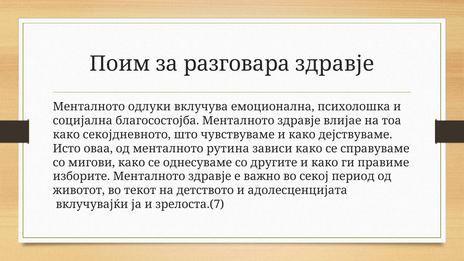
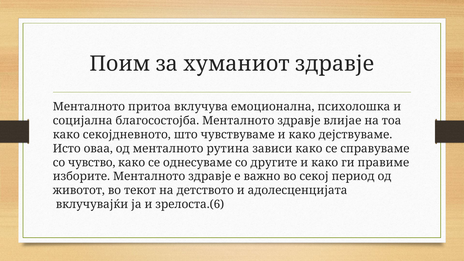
разговара: разговара -> хуманиот
одлуки: одлуки -> притоа
мигови: мигови -> чувство
зрелоста.(7: зрелоста.(7 -> зрелоста.(6
